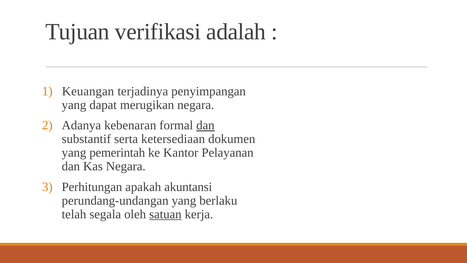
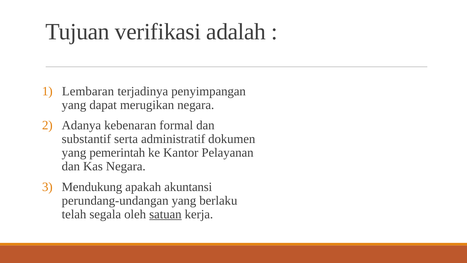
Keuangan: Keuangan -> Lembaran
dan at (205, 125) underline: present -> none
ketersediaan: ketersediaan -> administratif
Perhitungan: Perhitungan -> Mendukung
